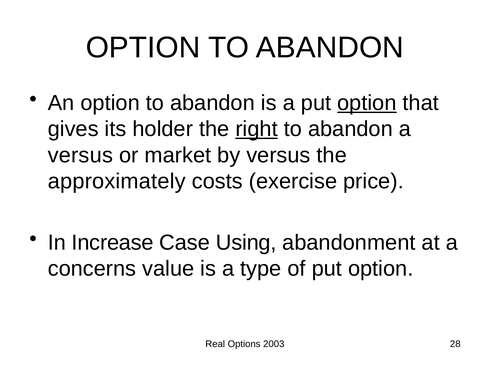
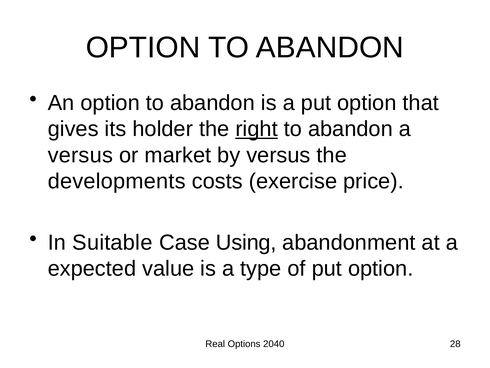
option at (367, 103) underline: present -> none
approximately: approximately -> developments
Increase: Increase -> Suitable
concerns: concerns -> expected
2003: 2003 -> 2040
